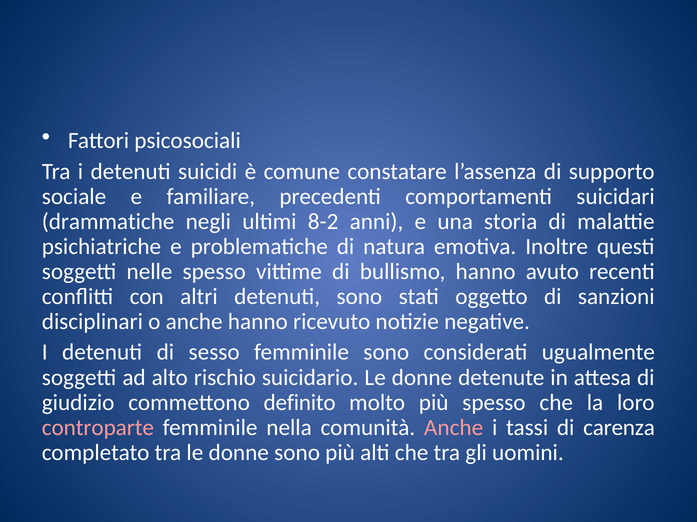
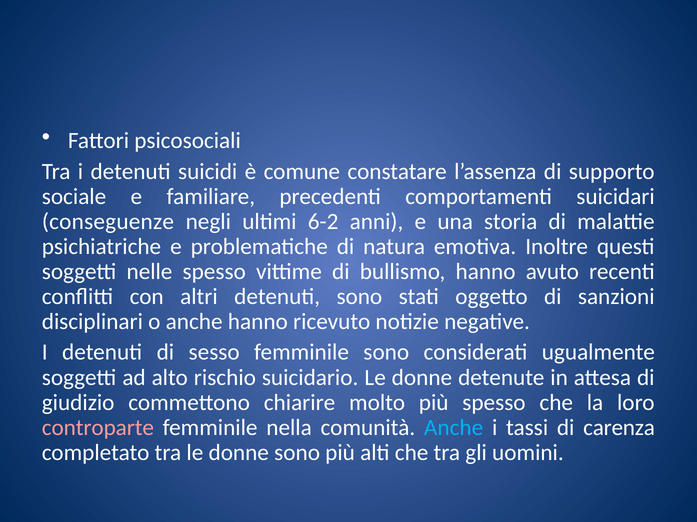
drammatiche: drammatiche -> conseguenze
8-2: 8-2 -> 6-2
definito: definito -> chiarire
Anche at (454, 428) colour: pink -> light blue
